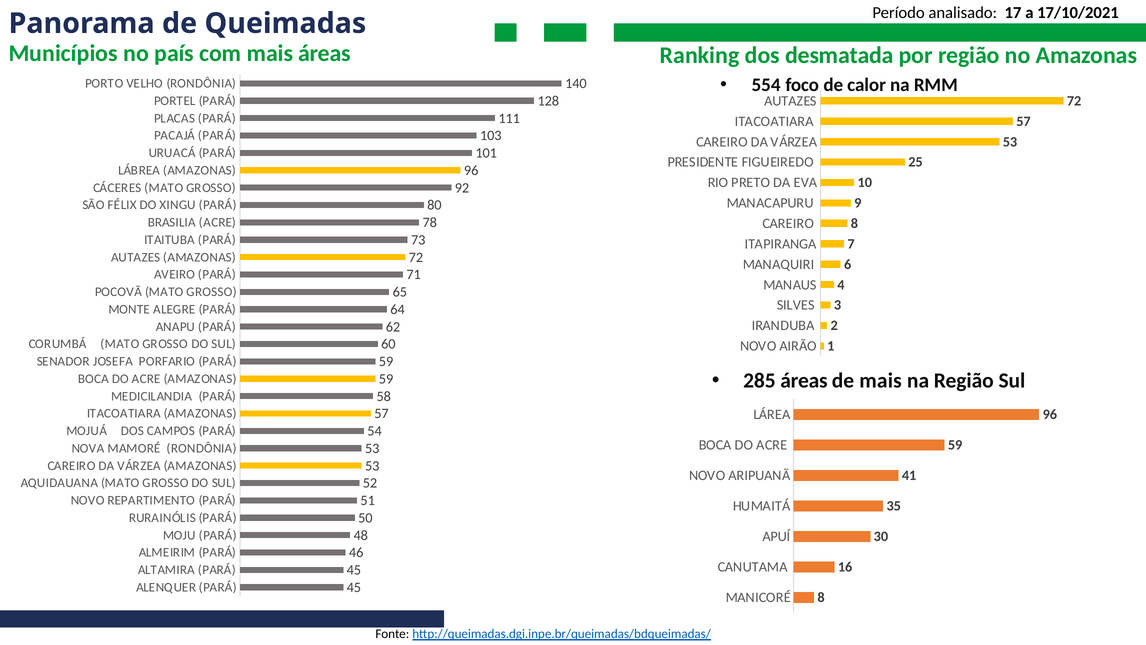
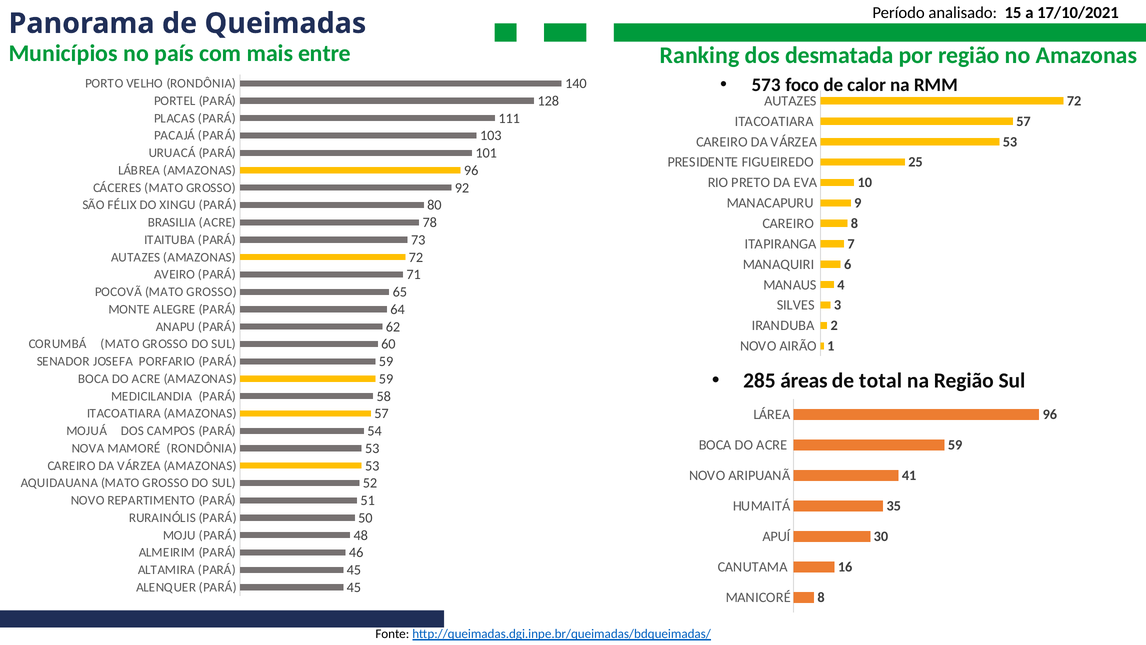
17: 17 -> 15
mais áreas: áreas -> entre
554: 554 -> 573
de mais: mais -> total
